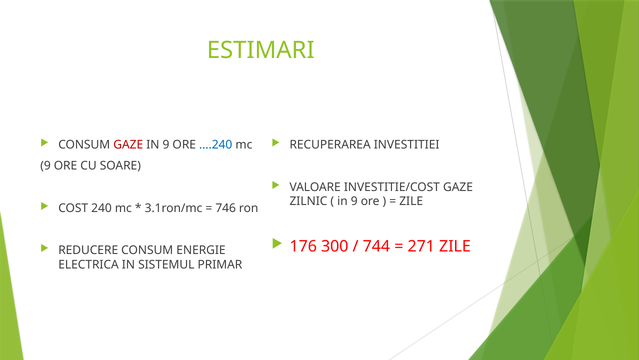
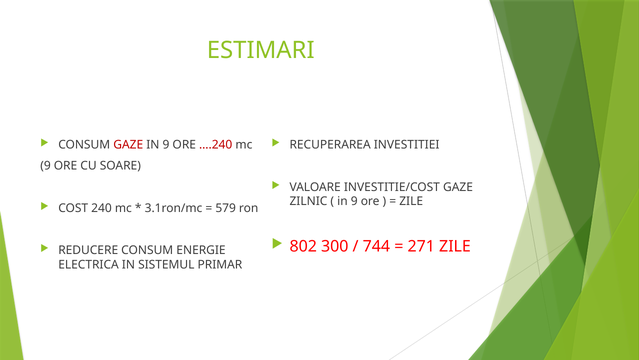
….240 colour: blue -> red
746: 746 -> 579
176: 176 -> 802
